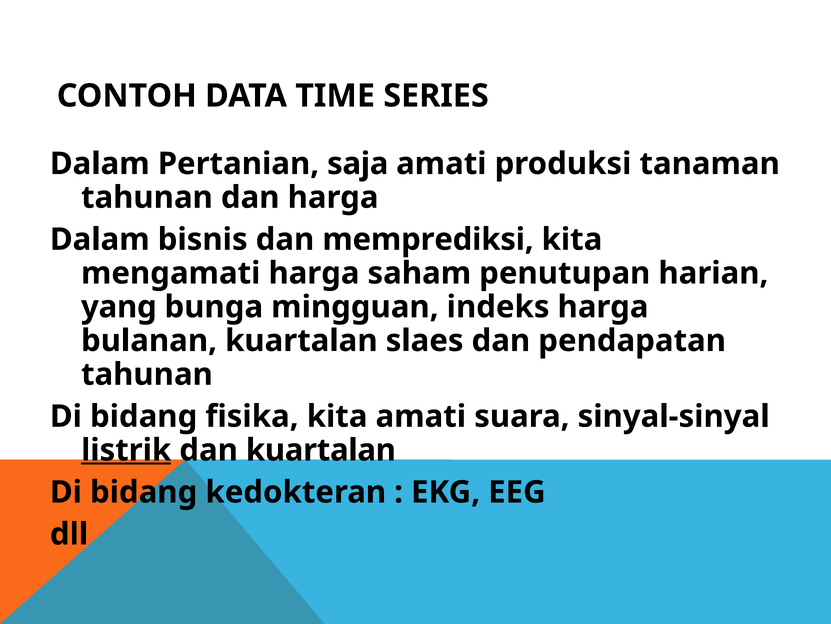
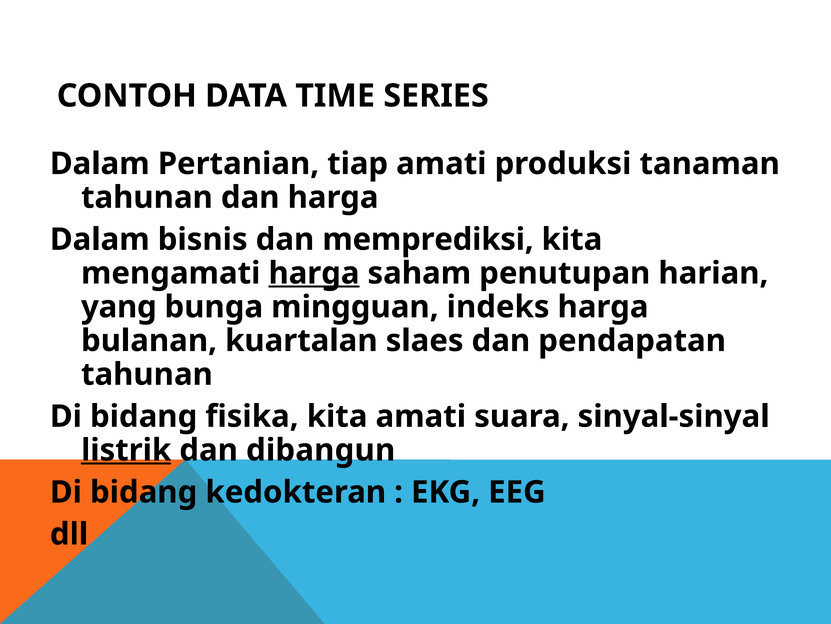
saja: saja -> tiap
harga at (314, 273) underline: none -> present
dan kuartalan: kuartalan -> dibangun
